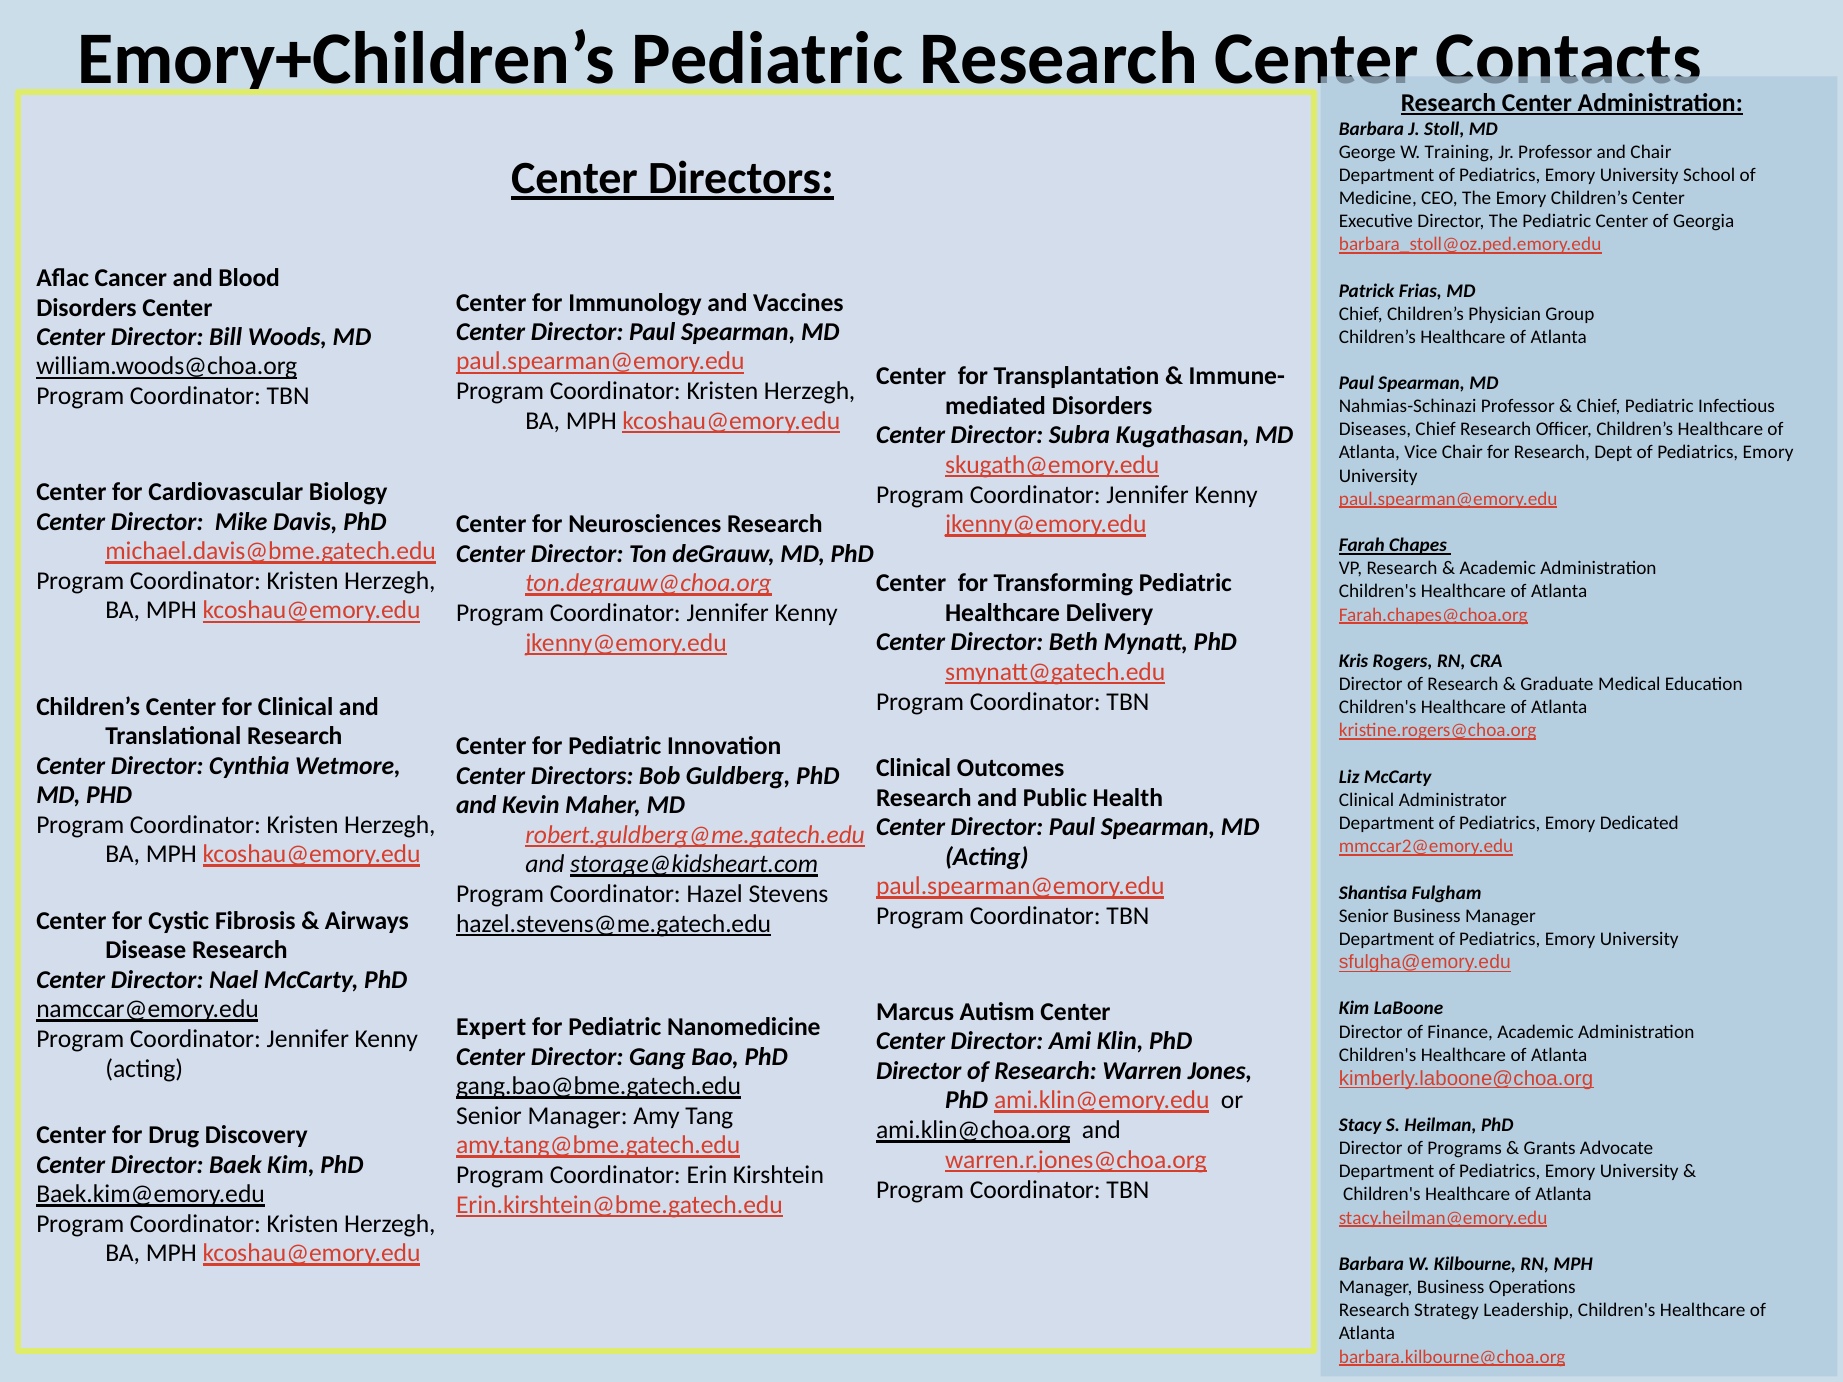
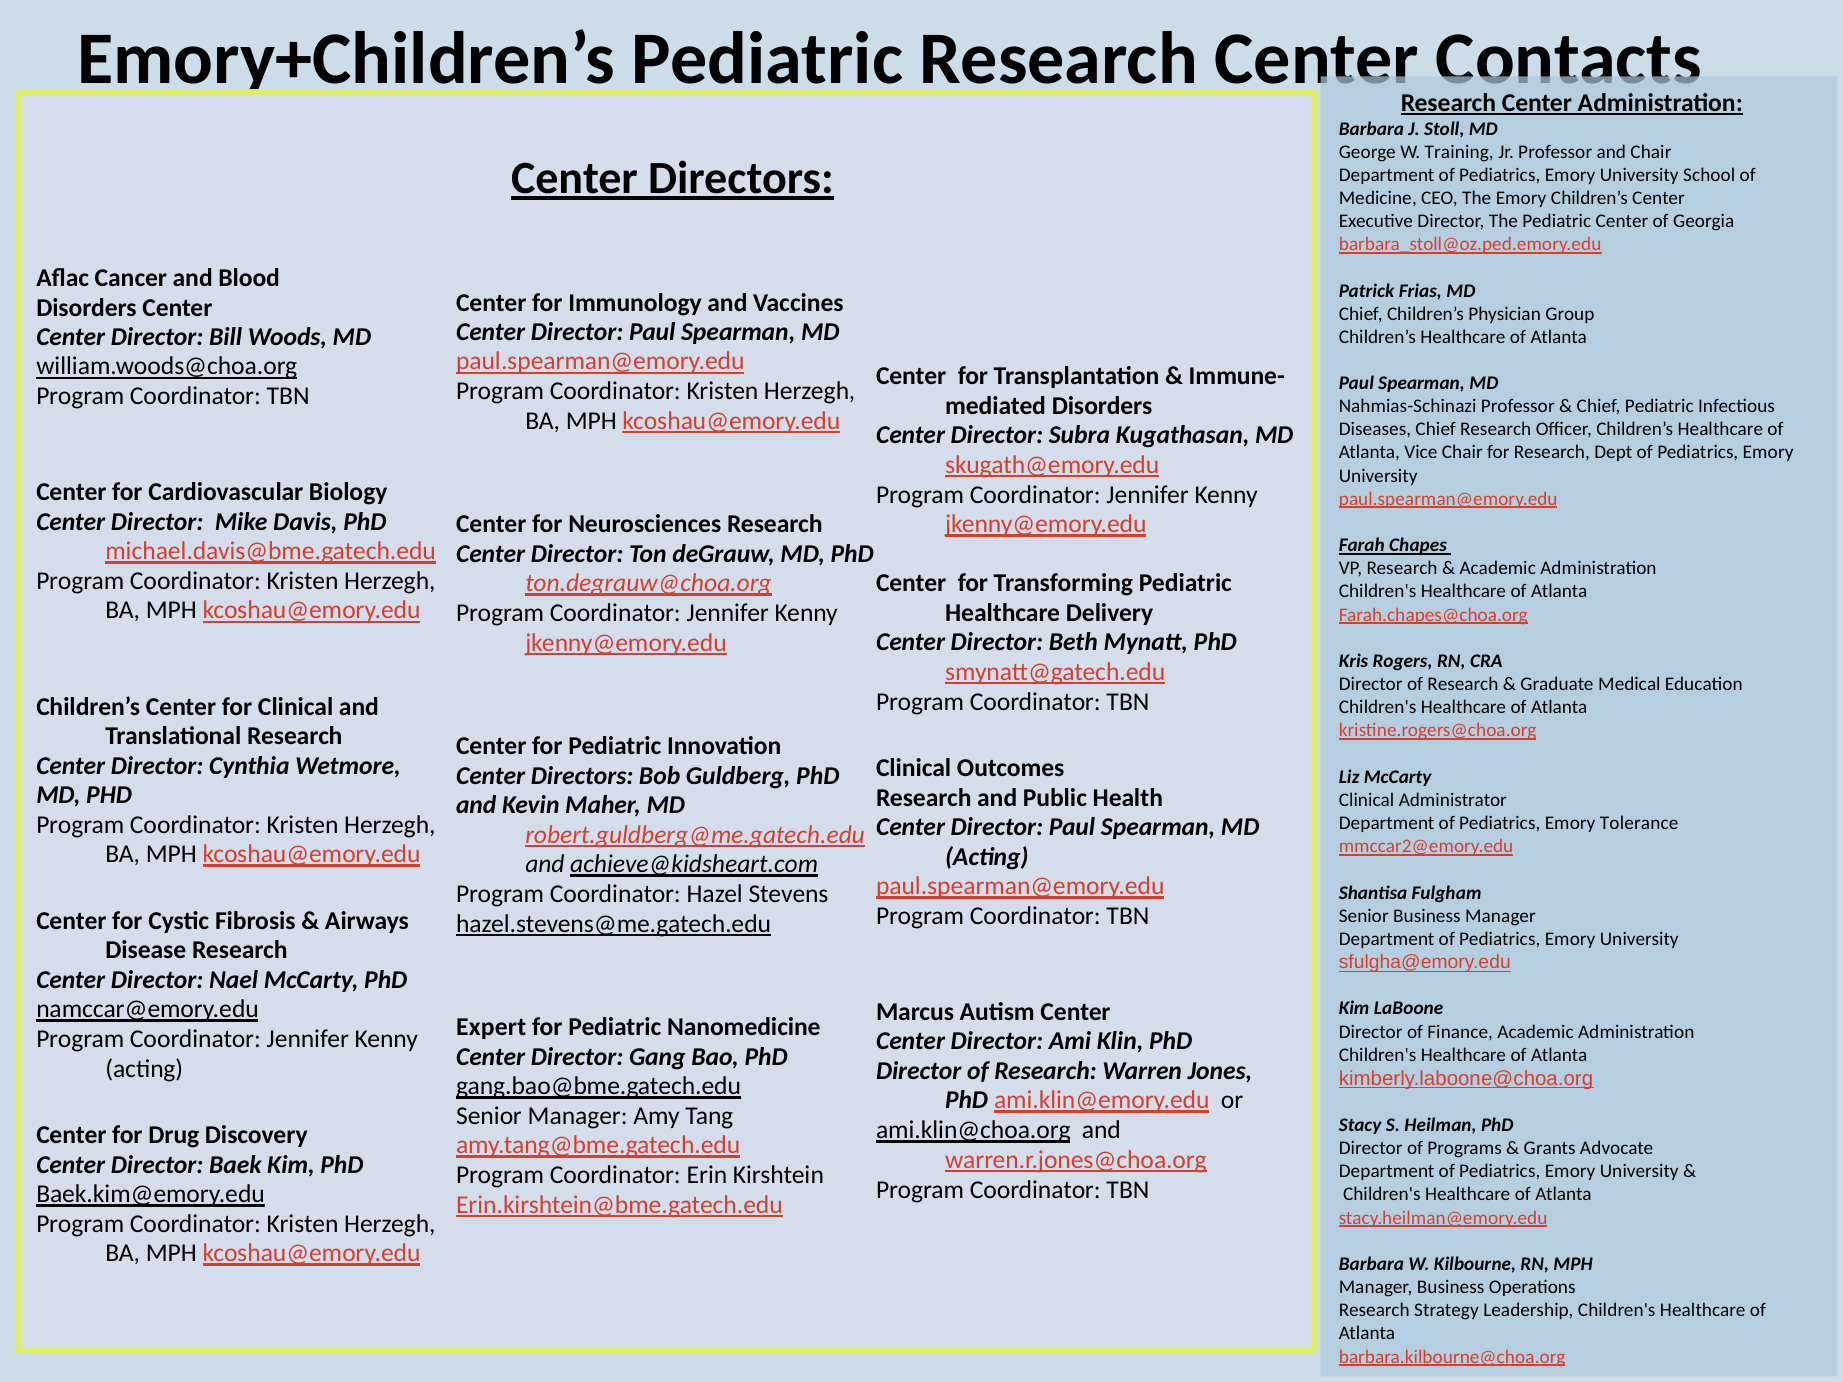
Dedicated: Dedicated -> Tolerance
storage@kidsheart.com: storage@kidsheart.com -> achieve@kidsheart.com
